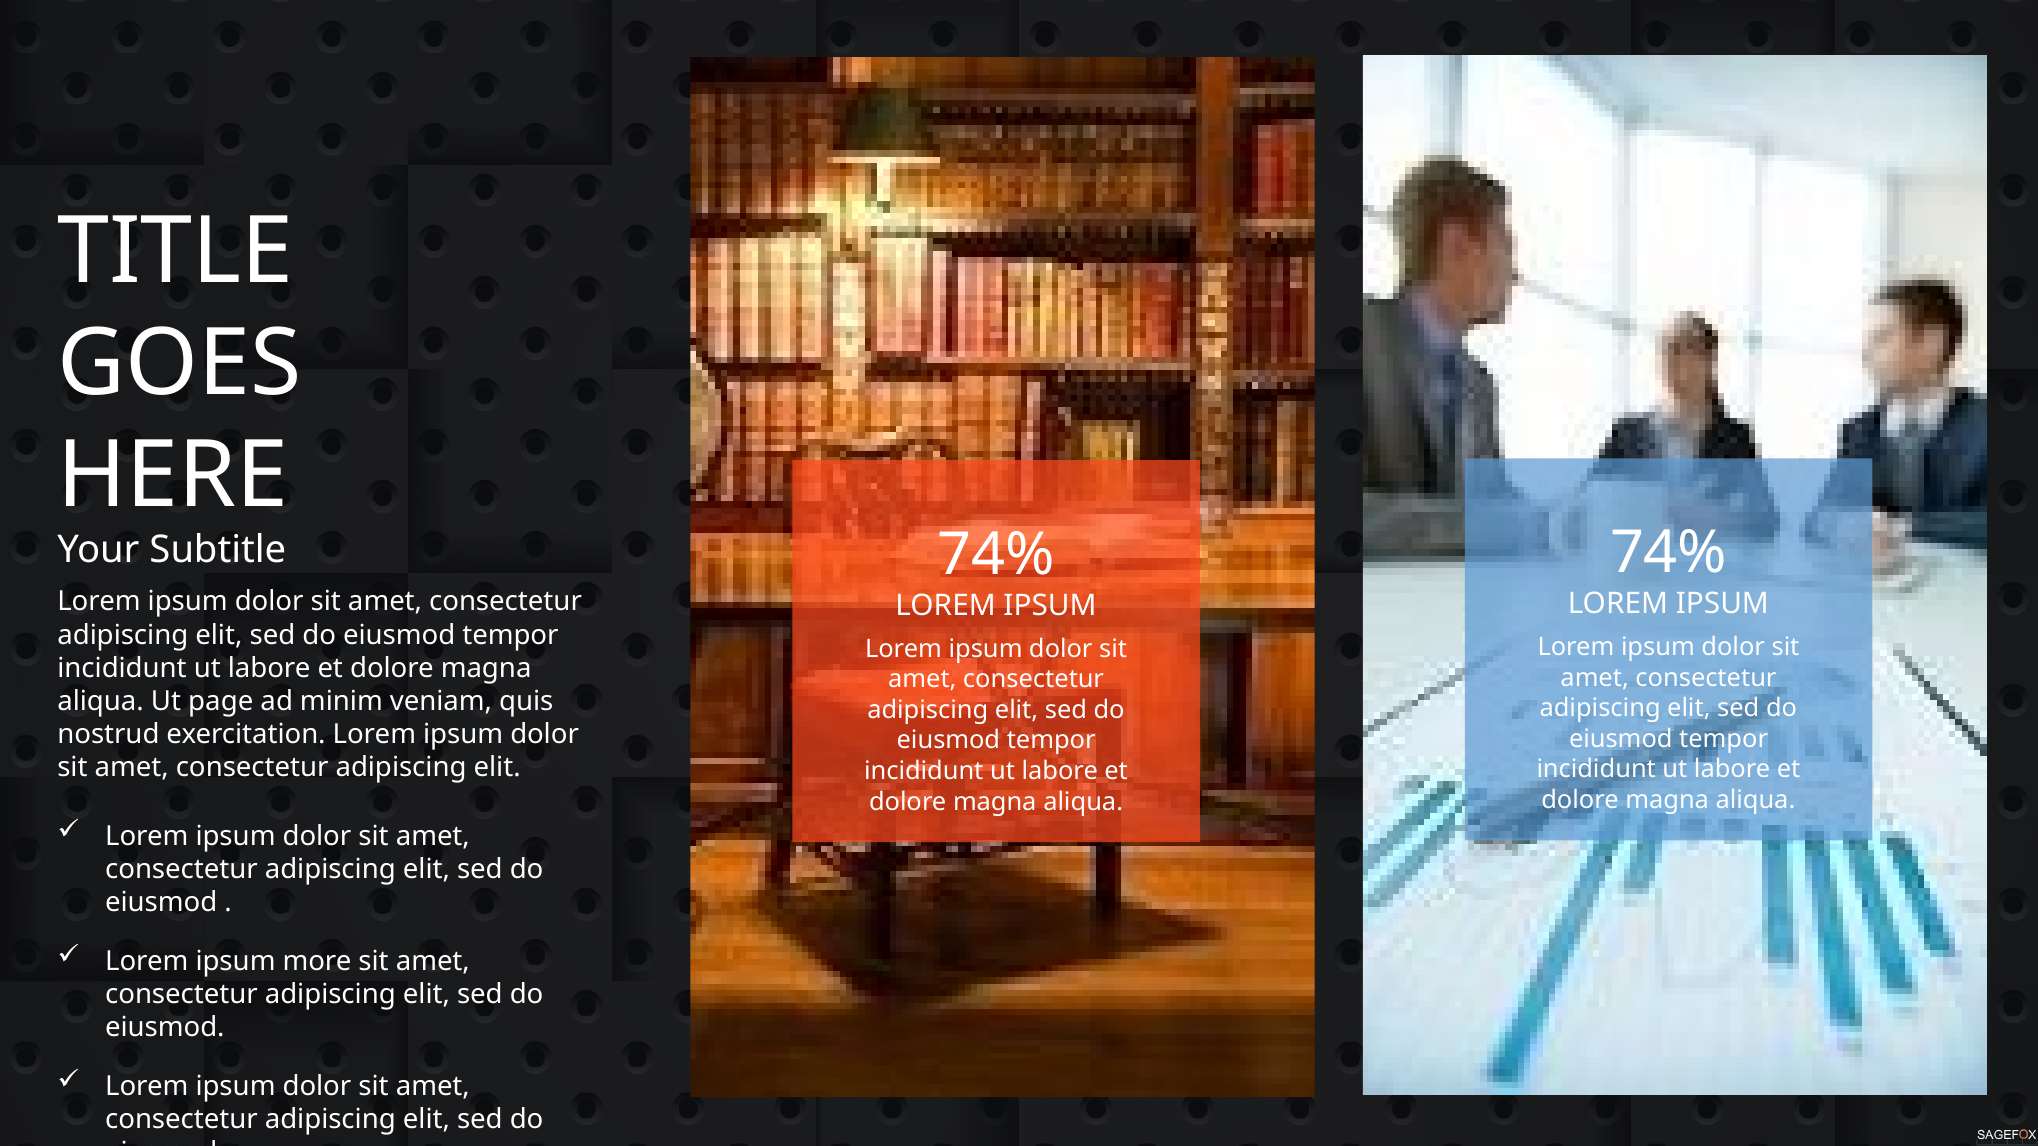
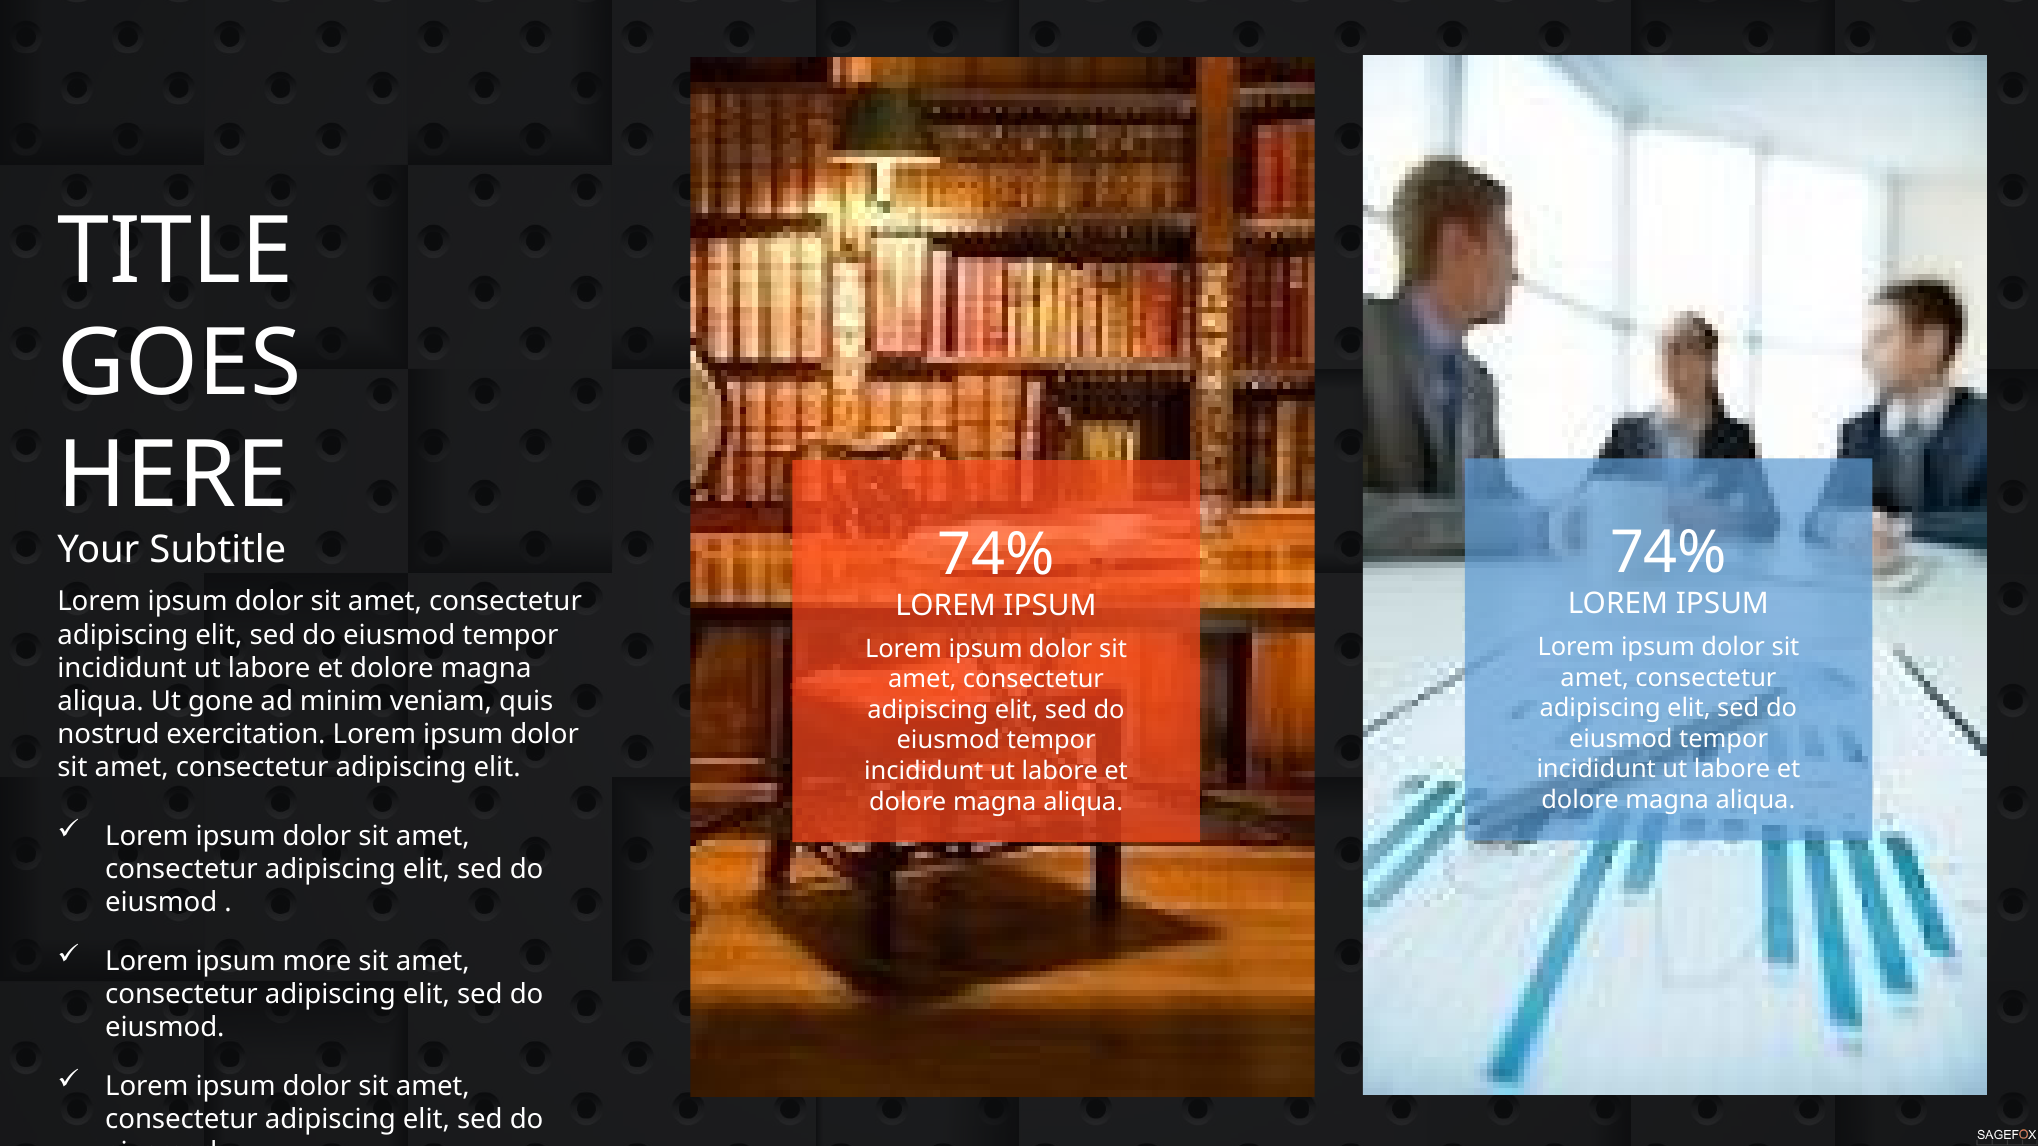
page: page -> gone
